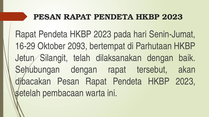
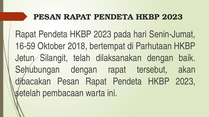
16-29: 16-29 -> 16-59
2093: 2093 -> 2018
